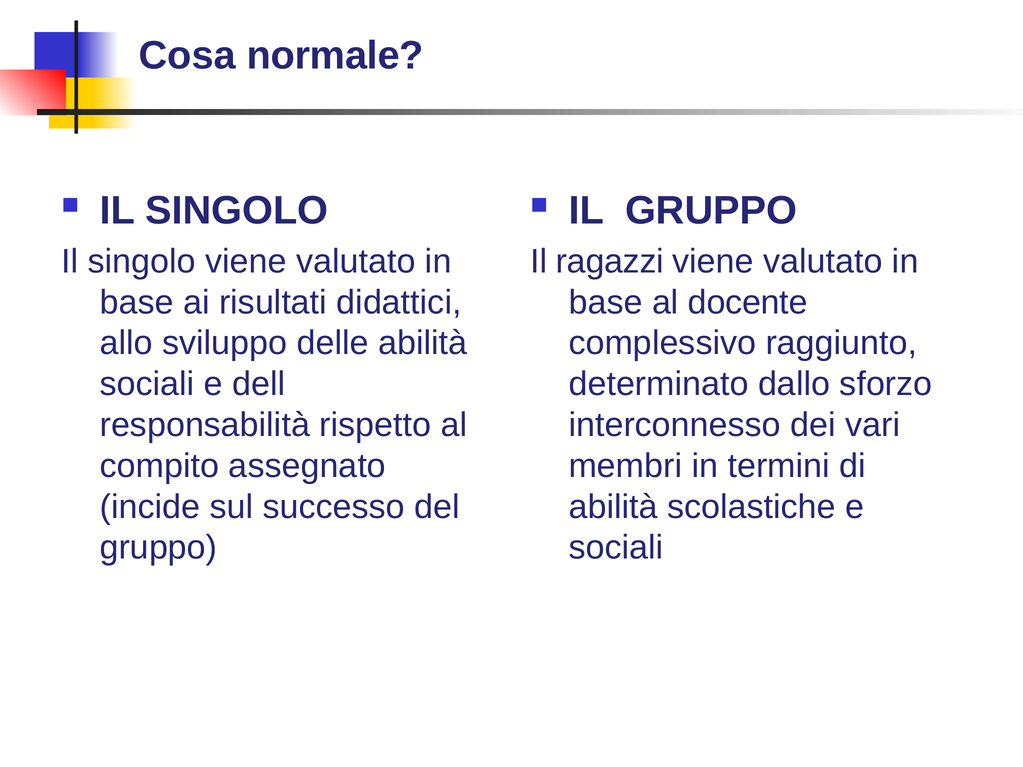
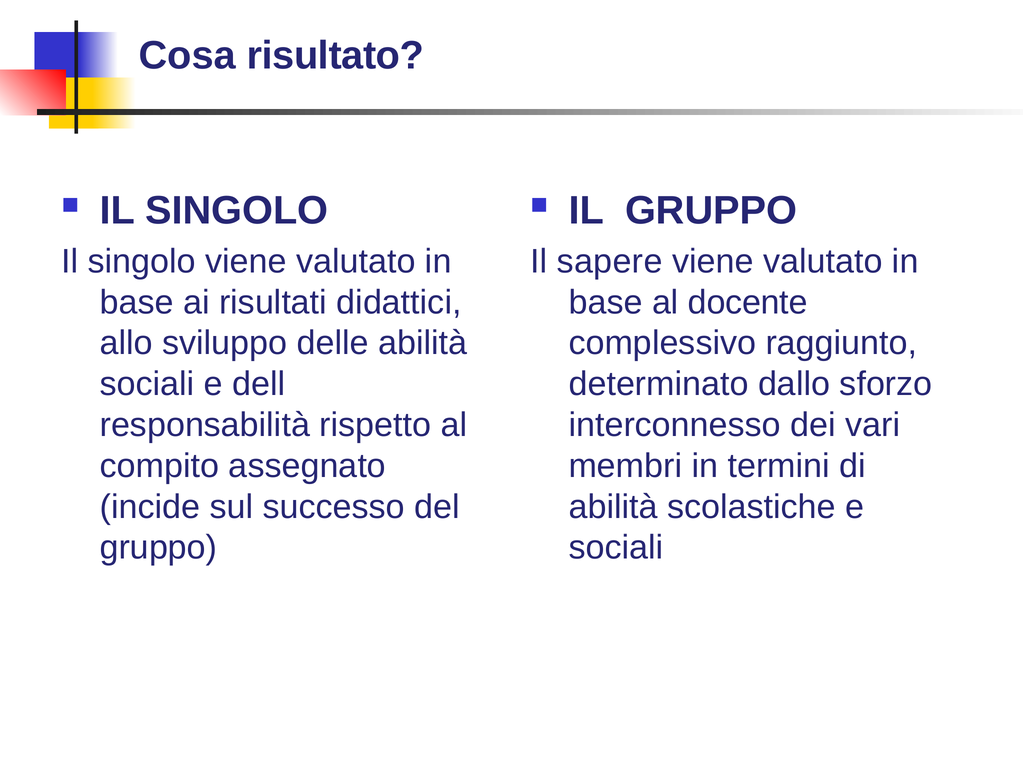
normale: normale -> risultato
ragazzi: ragazzi -> sapere
